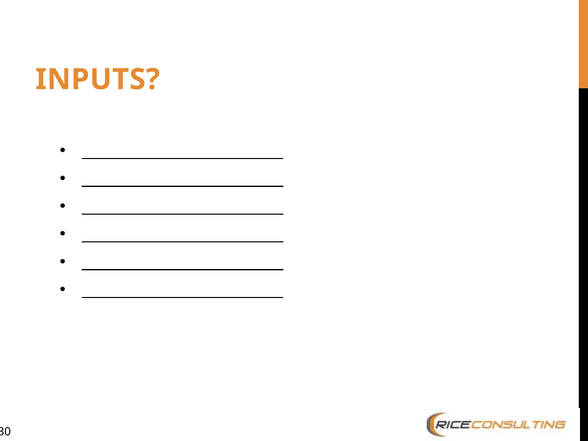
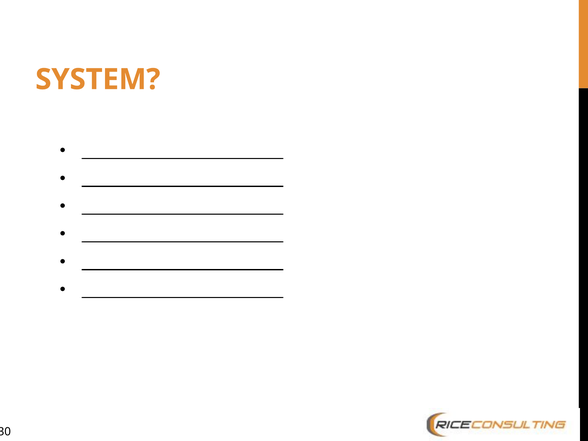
INPUTS: INPUTS -> SYSTEM
